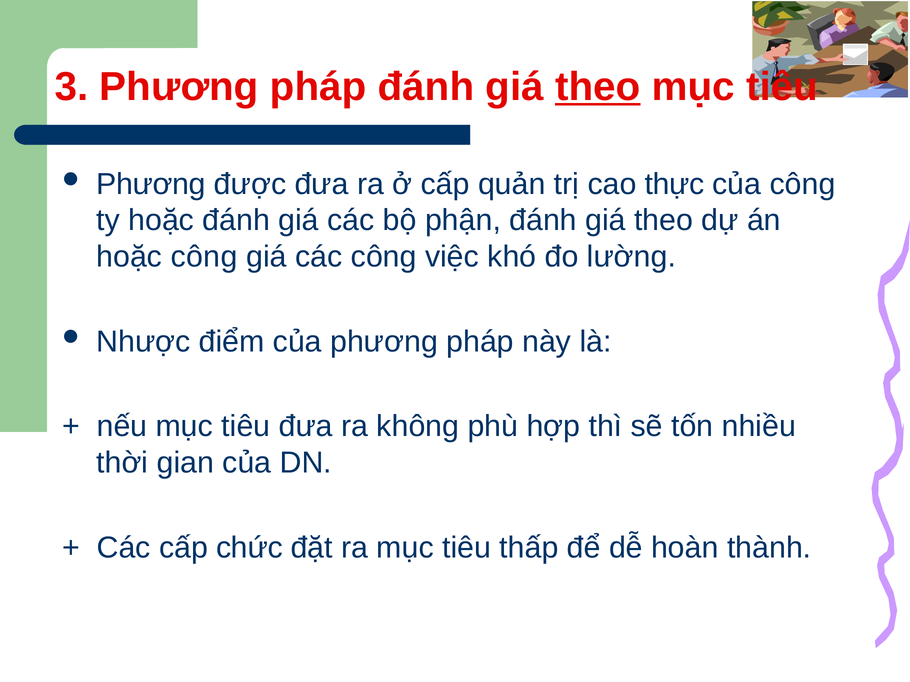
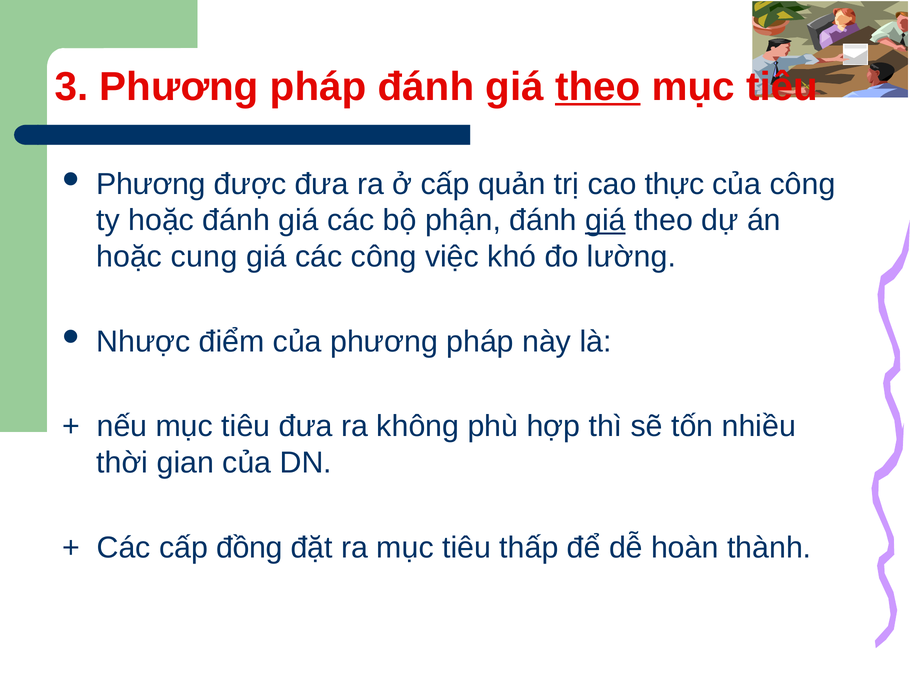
giá at (605, 221) underline: none -> present
hoặc công: công -> cung
chức: chức -> đồng
